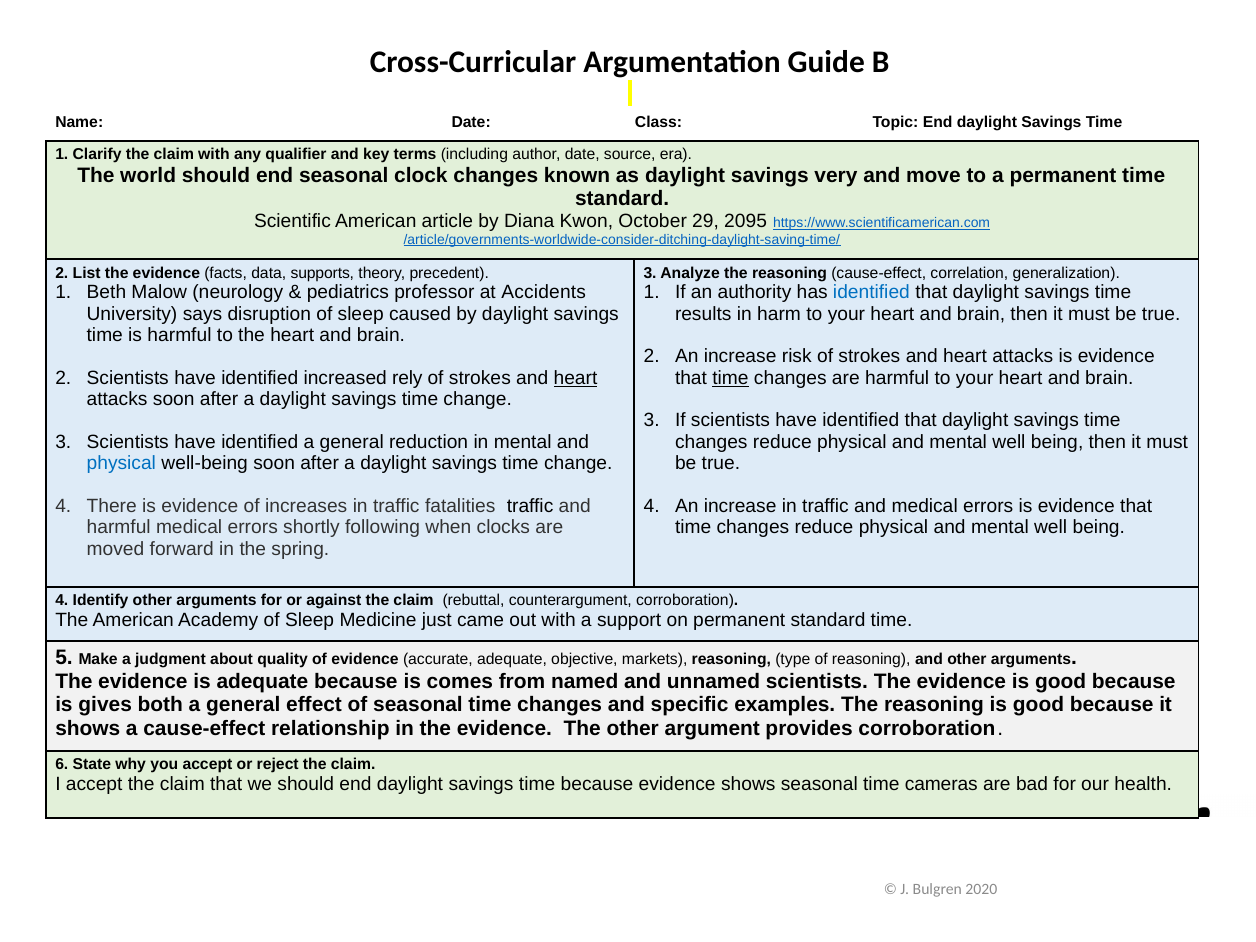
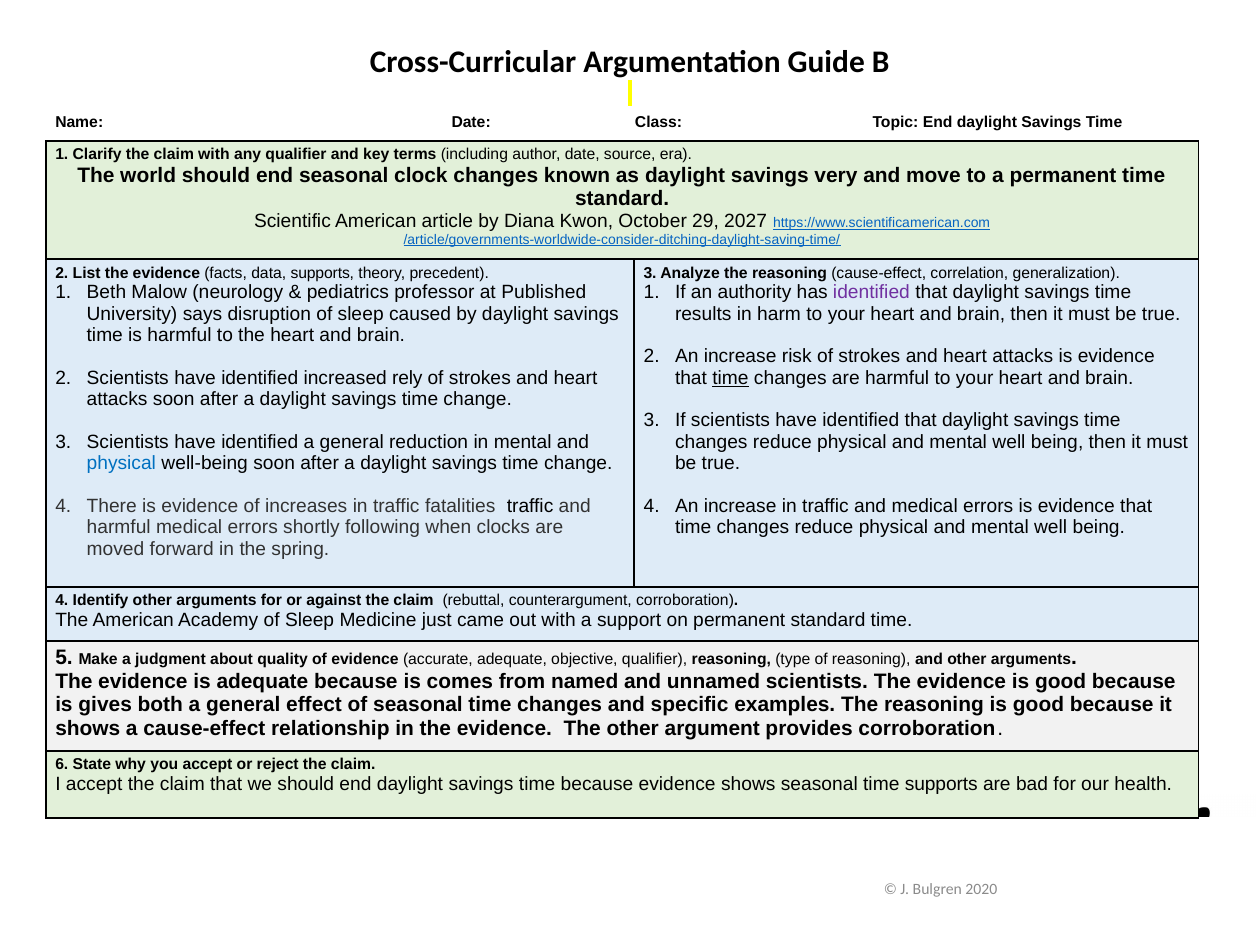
2095: 2095 -> 2027
Accidents: Accidents -> Published
identified at (871, 292) colour: blue -> purple
heart at (576, 378) underline: present -> none
objective markets: markets -> qualifier
time cameras: cameras -> supports
